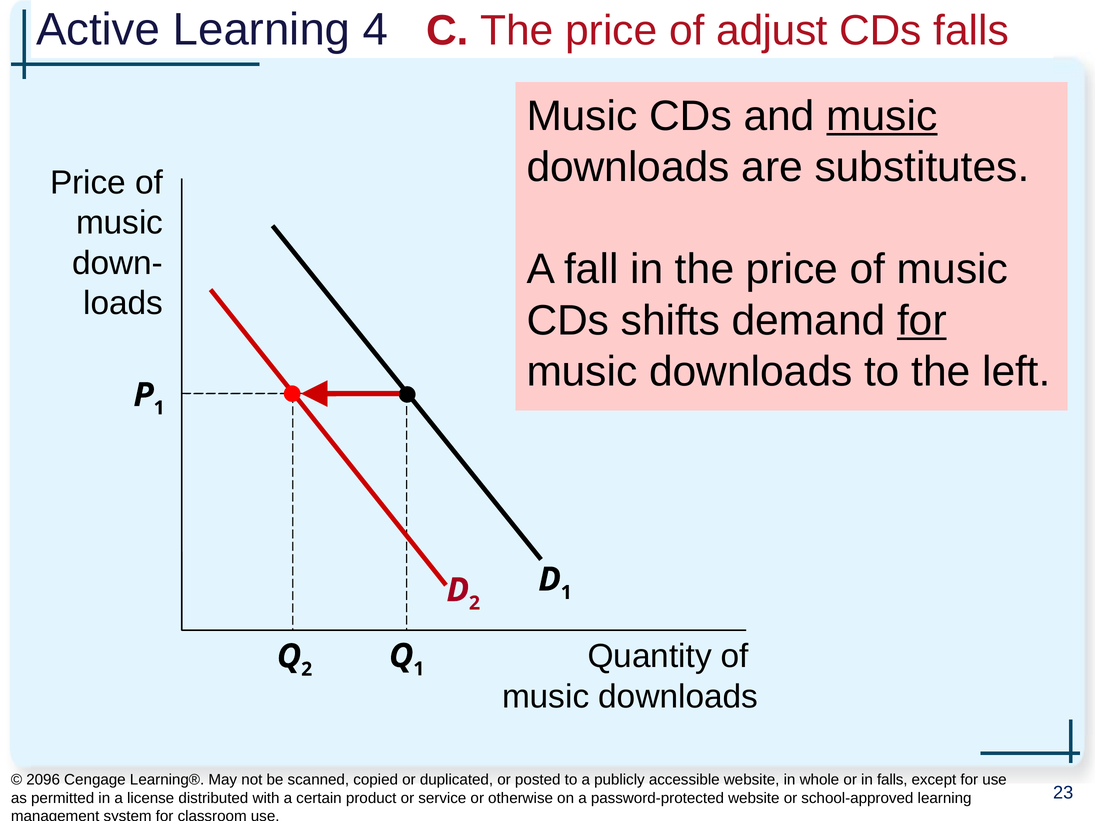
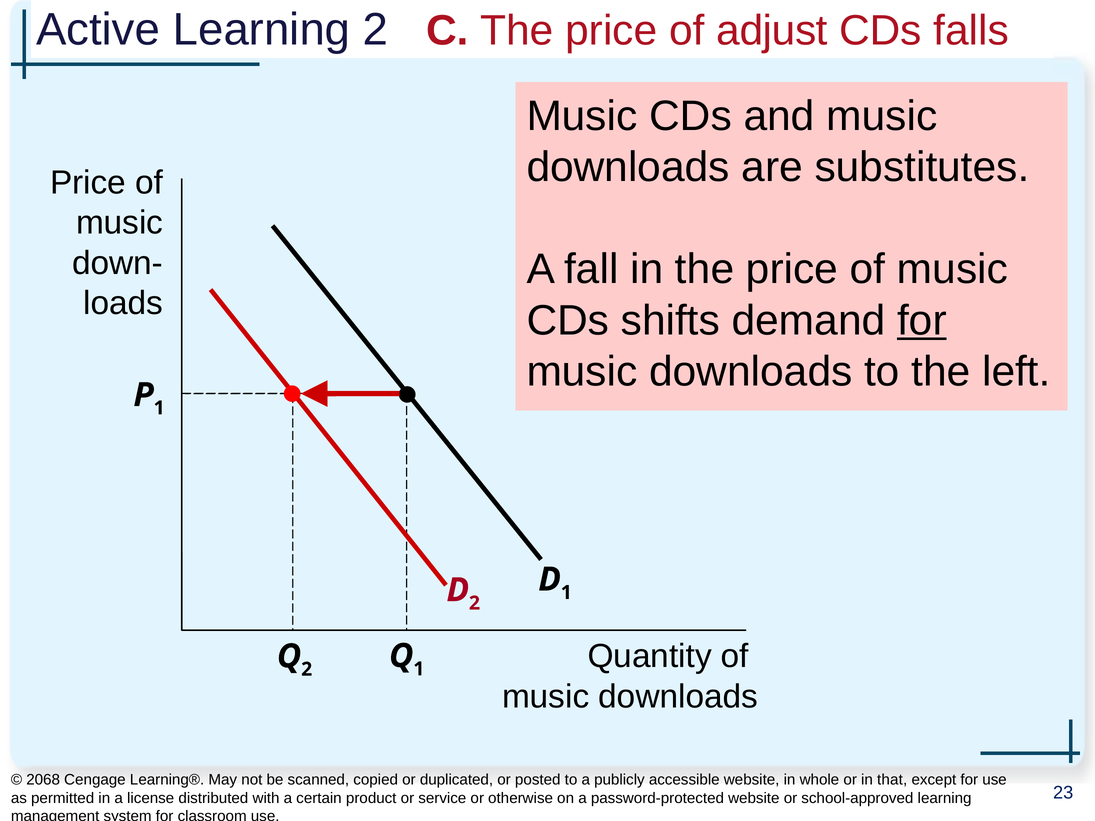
Learning 4: 4 -> 2
music at (882, 116) underline: present -> none
2096: 2096 -> 2068
in falls: falls -> that
